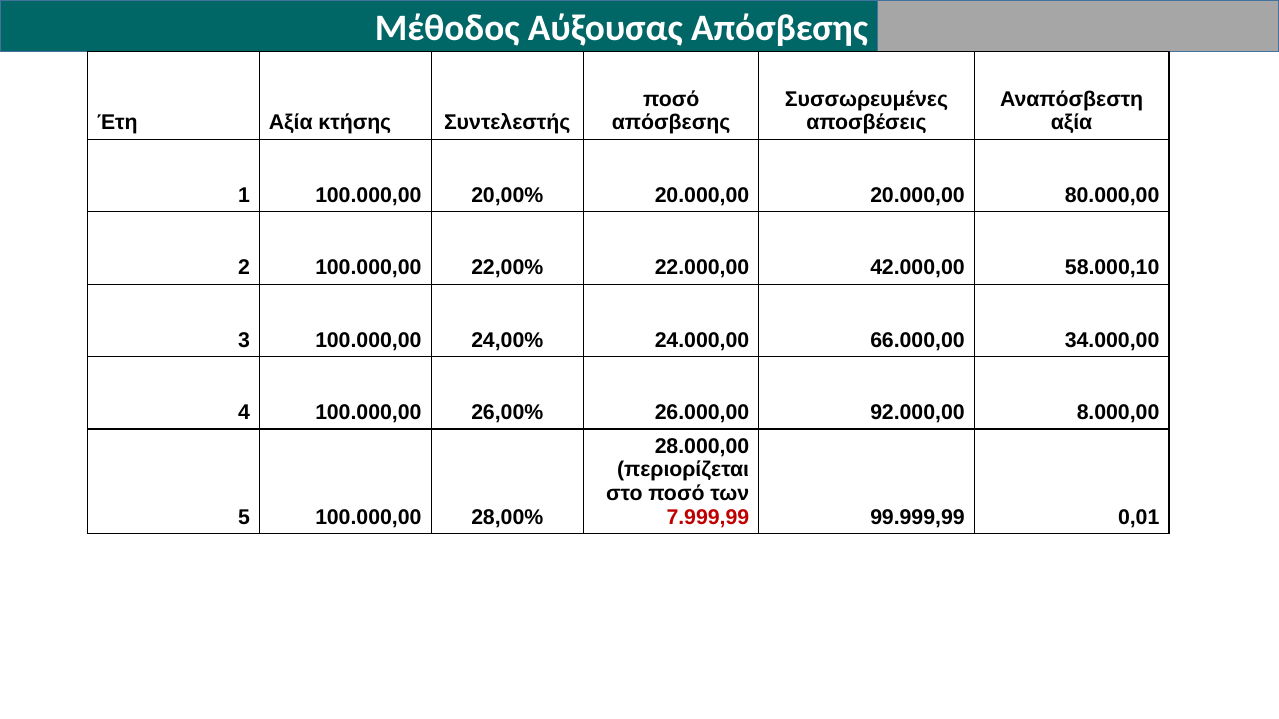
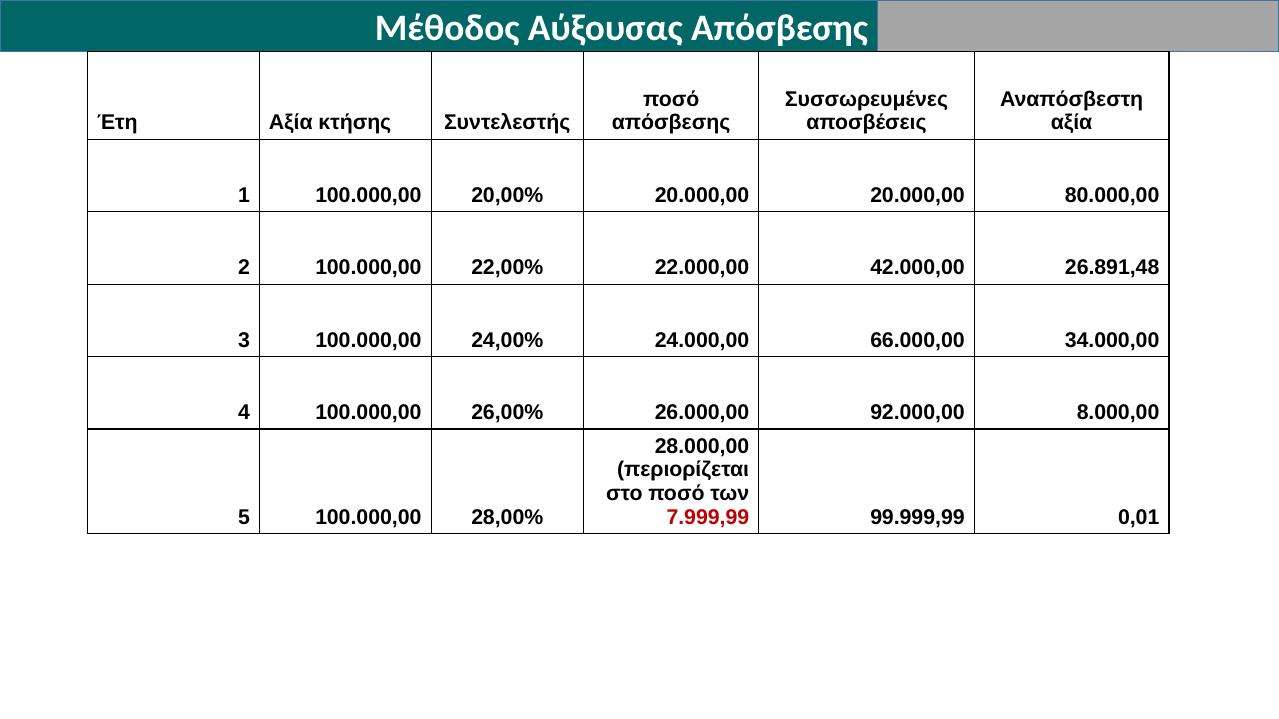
58.000,10: 58.000,10 -> 26.891,48
